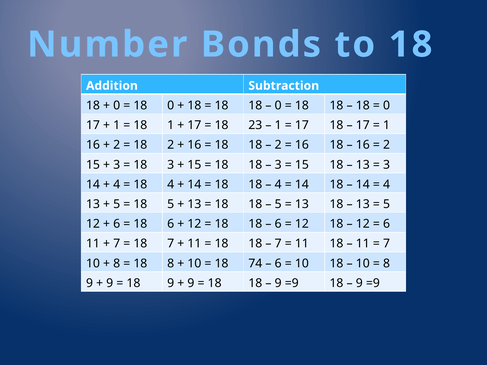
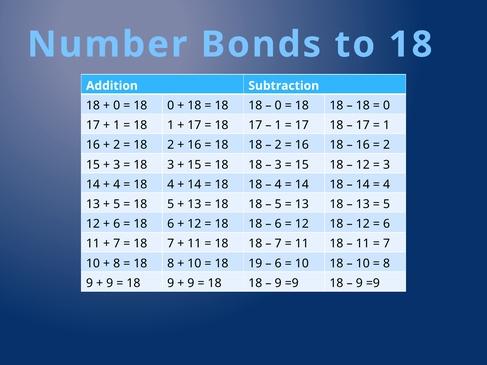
18 23: 23 -> 17
13 at (363, 165): 13 -> 12
74: 74 -> 19
